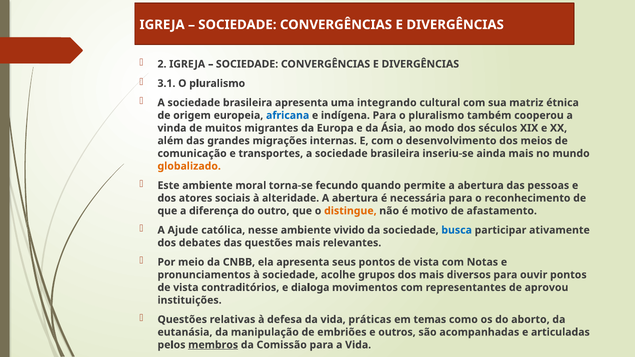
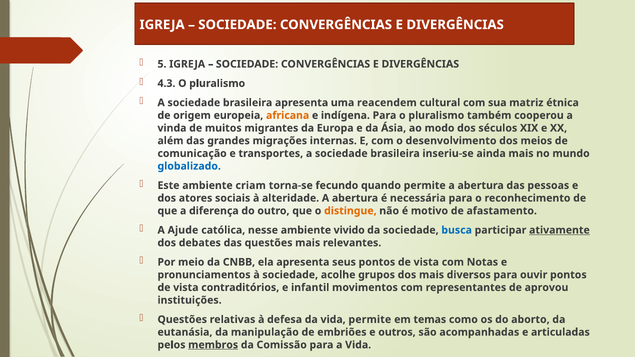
2: 2 -> 5
3.1: 3.1 -> 4.3
integrando: integrando -> reacendem
africana colour: blue -> orange
globalizado colour: orange -> blue
moral: moral -> criam
ativamente underline: none -> present
dialoga: dialoga -> infantil
vida práticas: práticas -> permite
